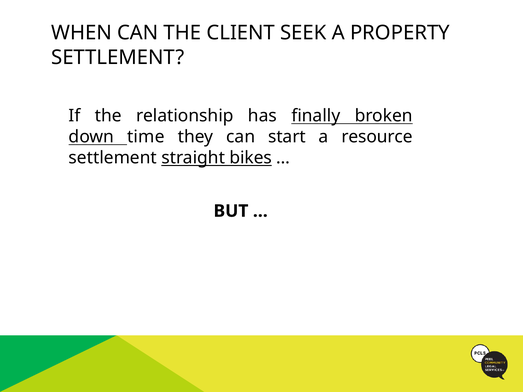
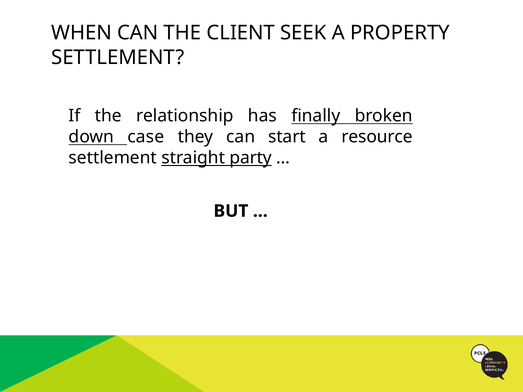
time: time -> case
bikes: bikes -> party
